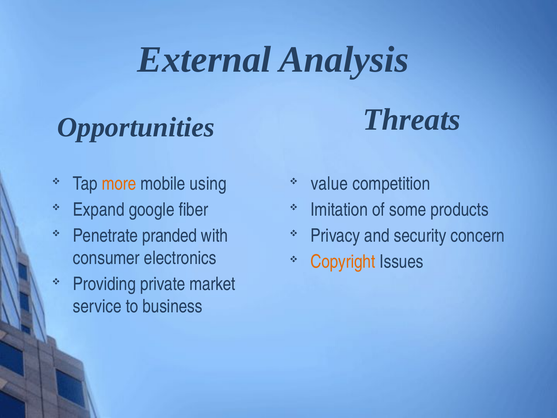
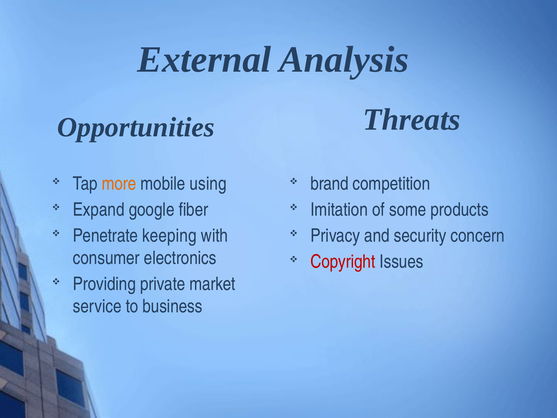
value: value -> brand
pranded: pranded -> keeping
Copyright colour: orange -> red
